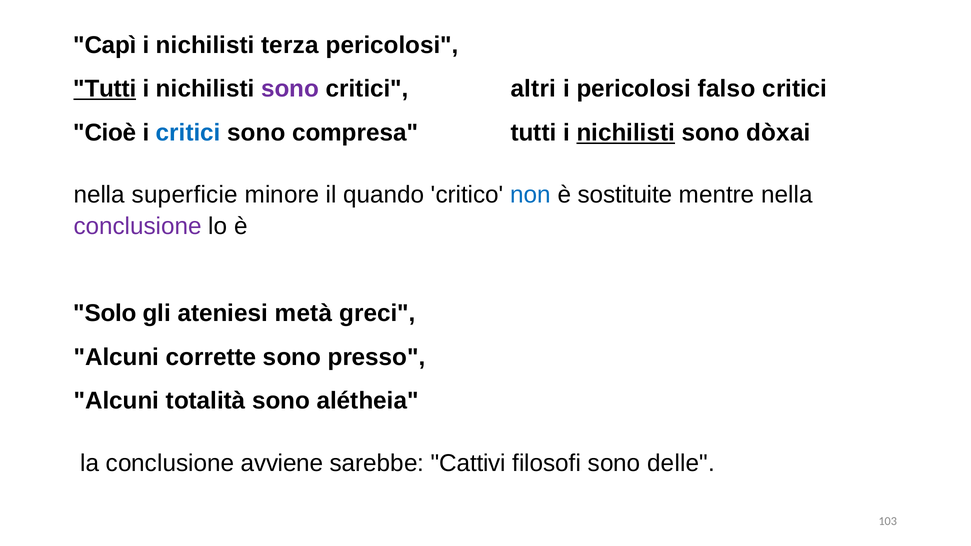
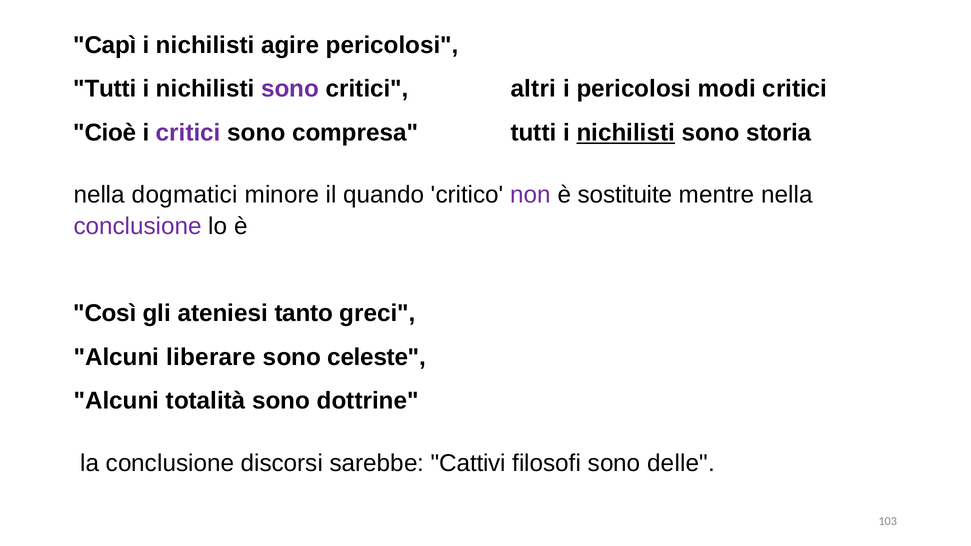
terza: terza -> agire
Tutti at (105, 89) underline: present -> none
falso: falso -> modi
critici at (188, 133) colour: blue -> purple
dòxai: dòxai -> storia
superficie: superficie -> dogmatici
non colour: blue -> purple
Solo: Solo -> Così
metà: metà -> tanto
corrette: corrette -> liberare
presso: presso -> celeste
alétheia: alétheia -> dottrine
avviene: avviene -> discorsi
